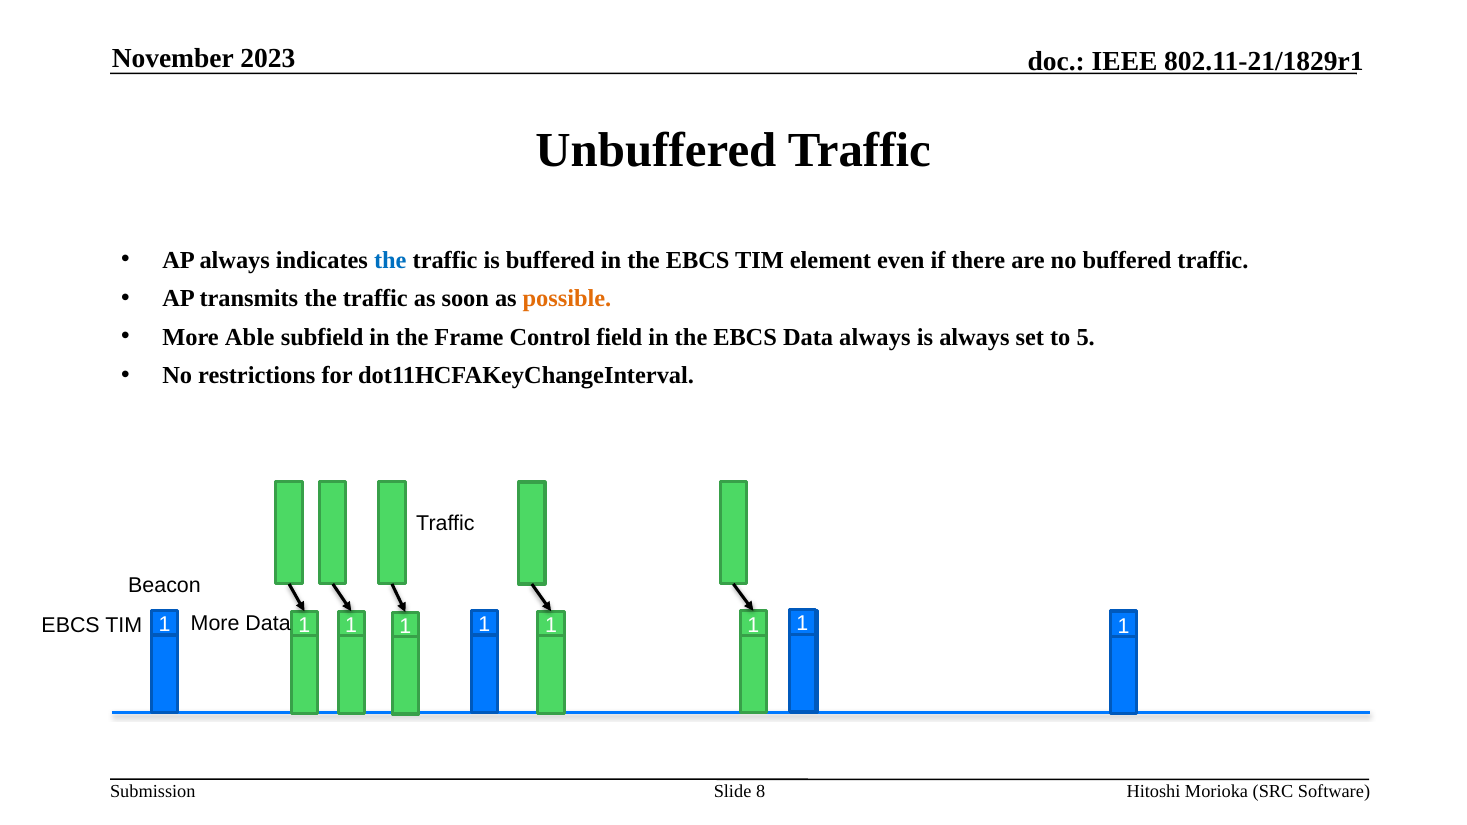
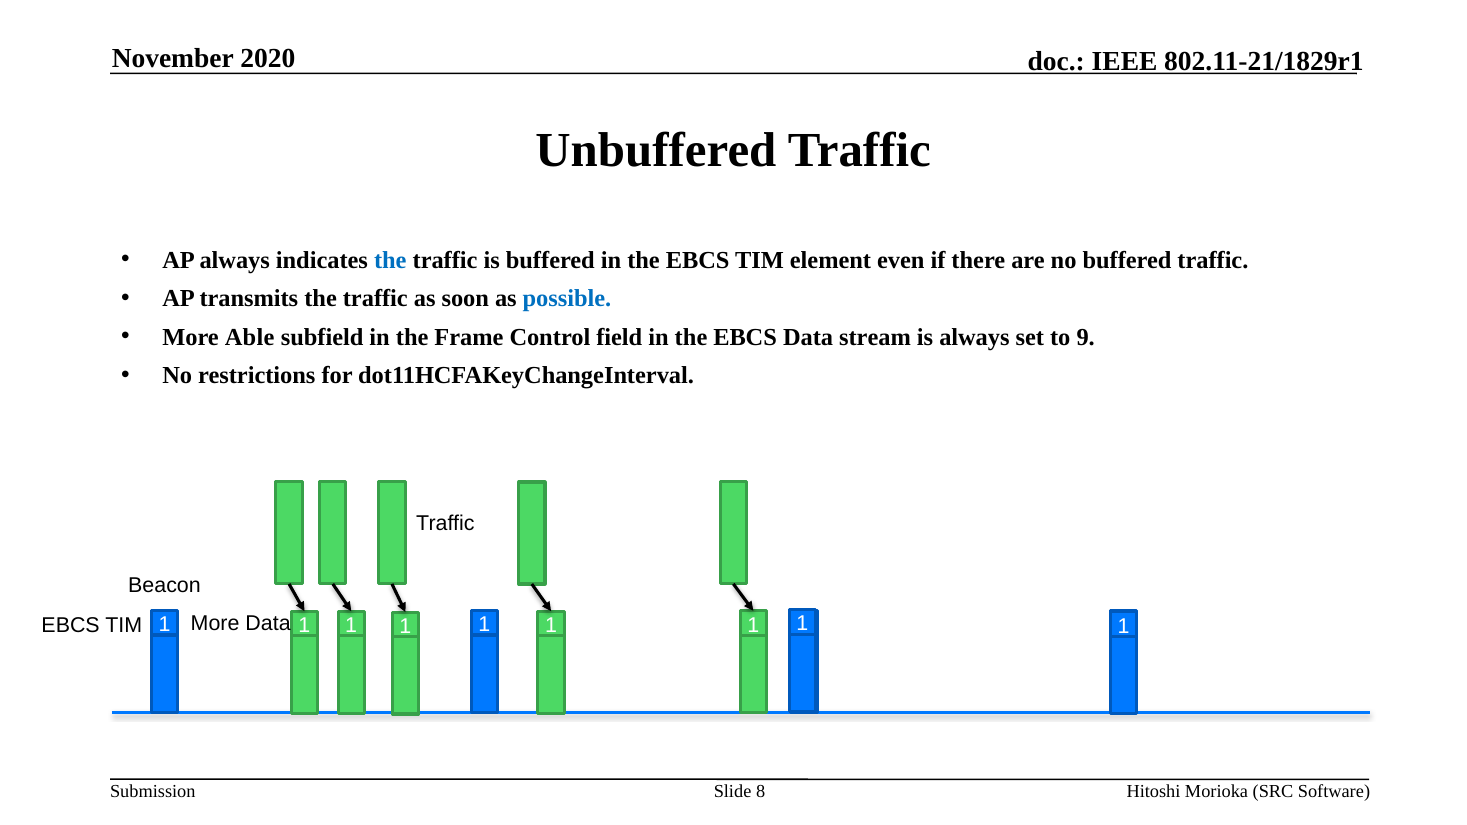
2023: 2023 -> 2020
possible colour: orange -> blue
Data always: always -> stream
5: 5 -> 9
